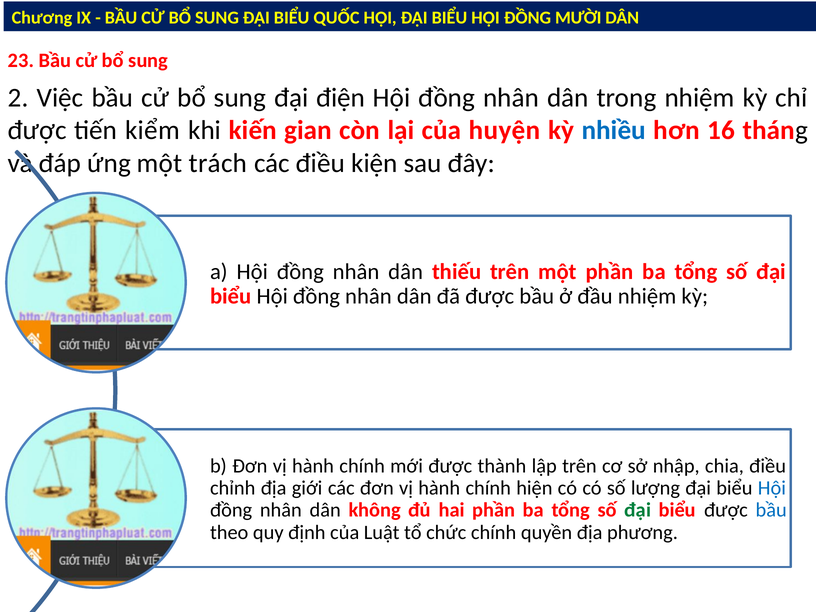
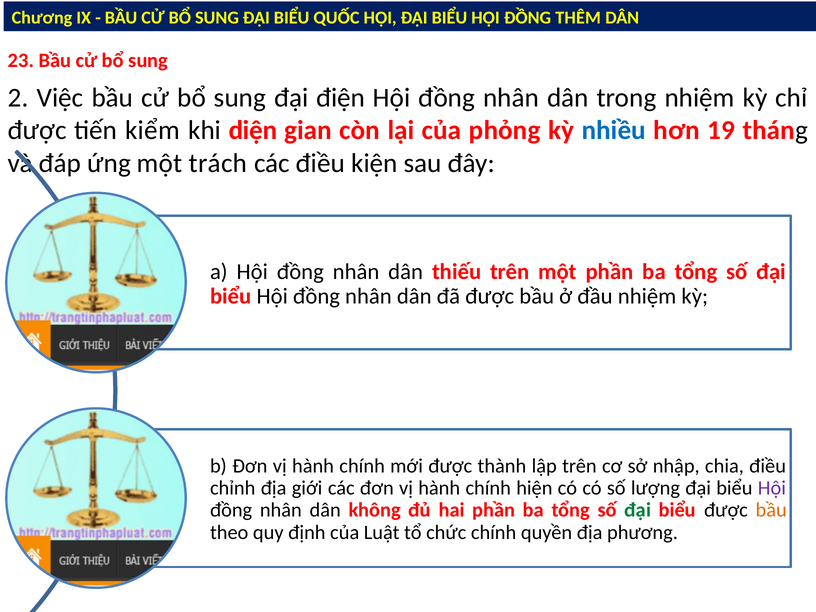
MƯỜI: MƯỜI -> THÊM
kiến: kiến -> diện
huyện: huyện -> phỏng
16: 16 -> 19
Hội at (772, 488) colour: blue -> purple
bầu at (771, 510) colour: blue -> orange
